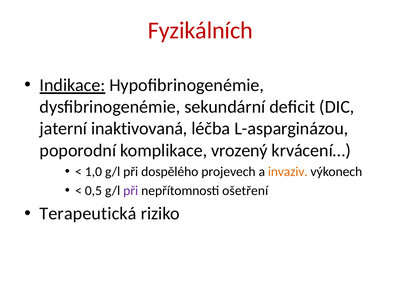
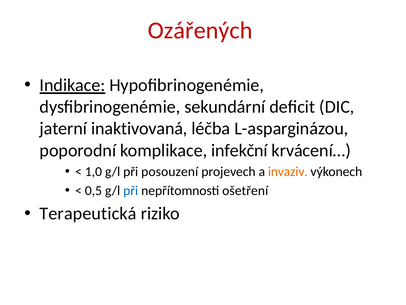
Fyzikálních: Fyzikálních -> Ozářených
vrozený: vrozený -> infekční
dospělého: dospělého -> posouzení
při at (131, 190) colour: purple -> blue
